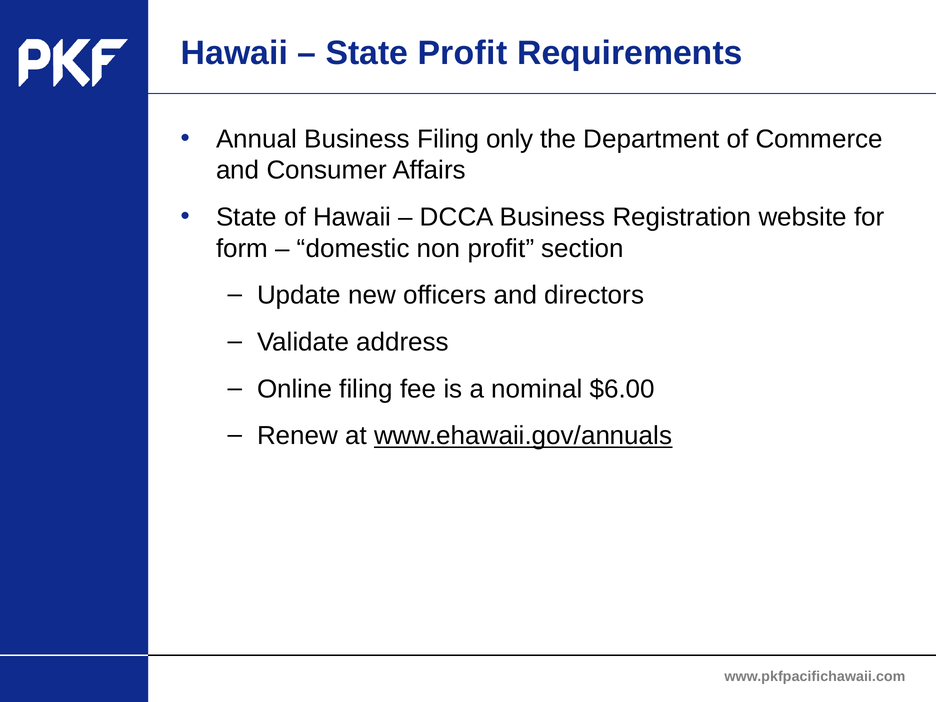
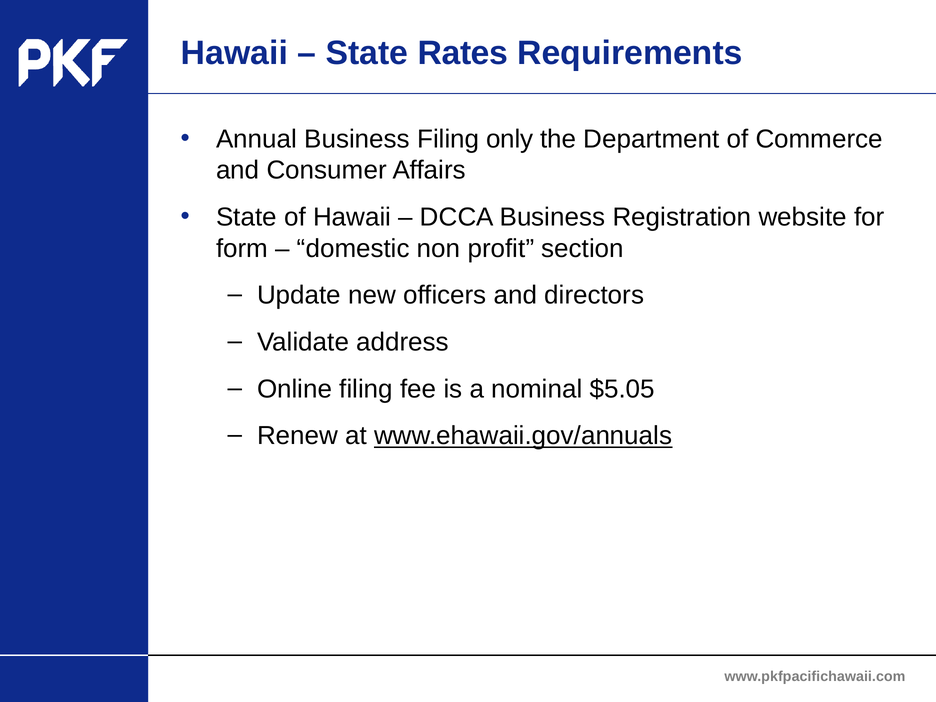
State Profit: Profit -> Rates
$6.00: $6.00 -> $5.05
